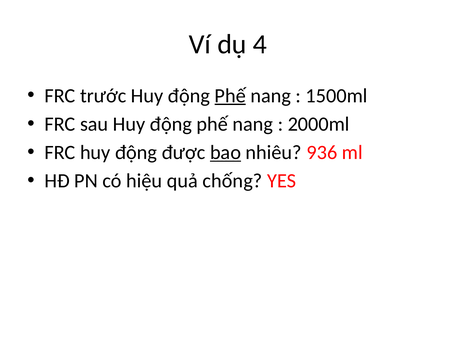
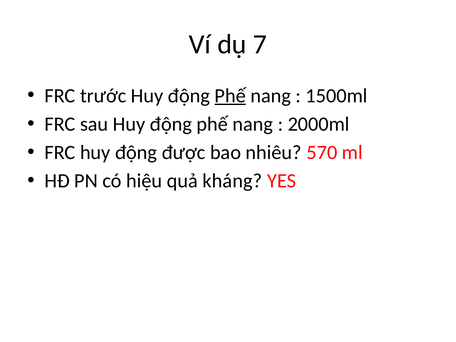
4: 4 -> 7
bao underline: present -> none
936: 936 -> 570
chống: chống -> kháng
